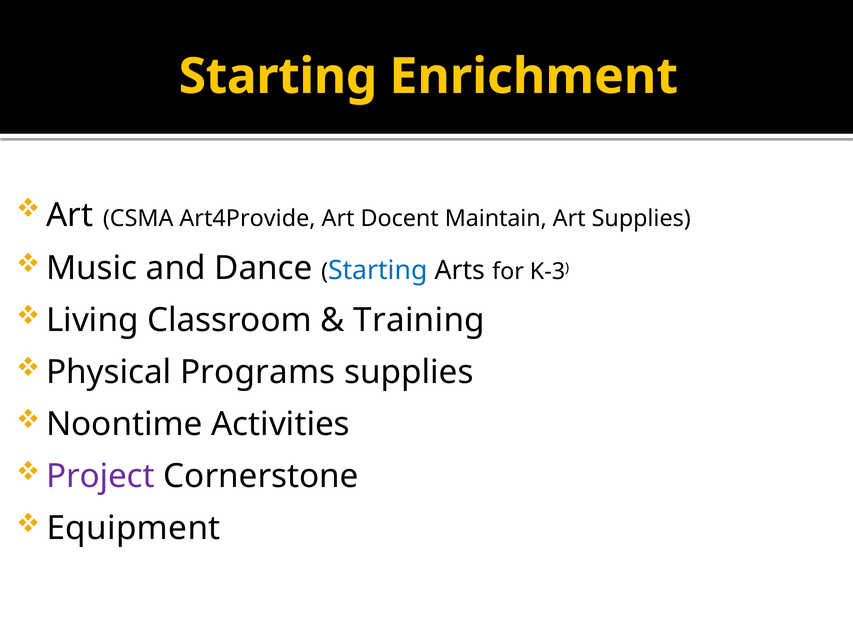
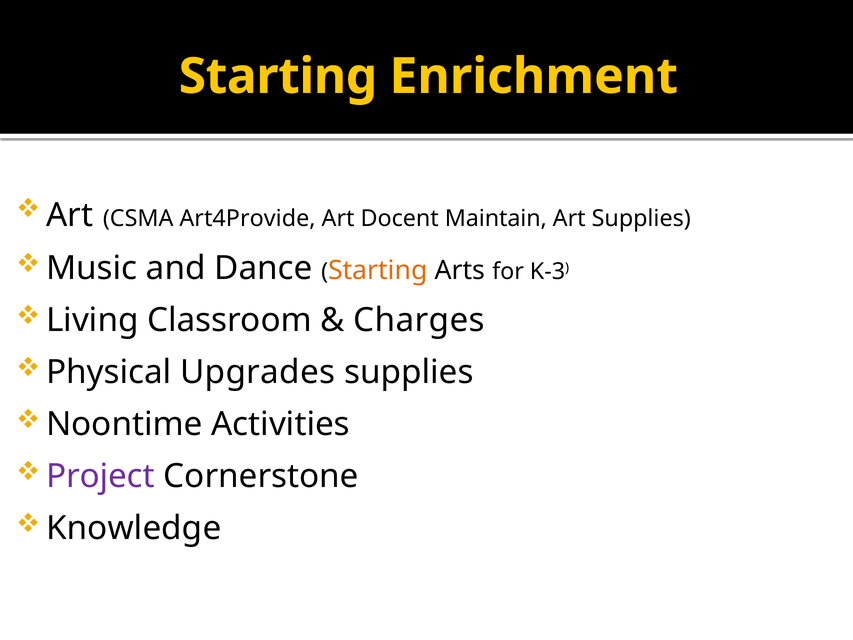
Starting at (378, 270) colour: blue -> orange
Training: Training -> Charges
Programs: Programs -> Upgrades
Equipment: Equipment -> Knowledge
